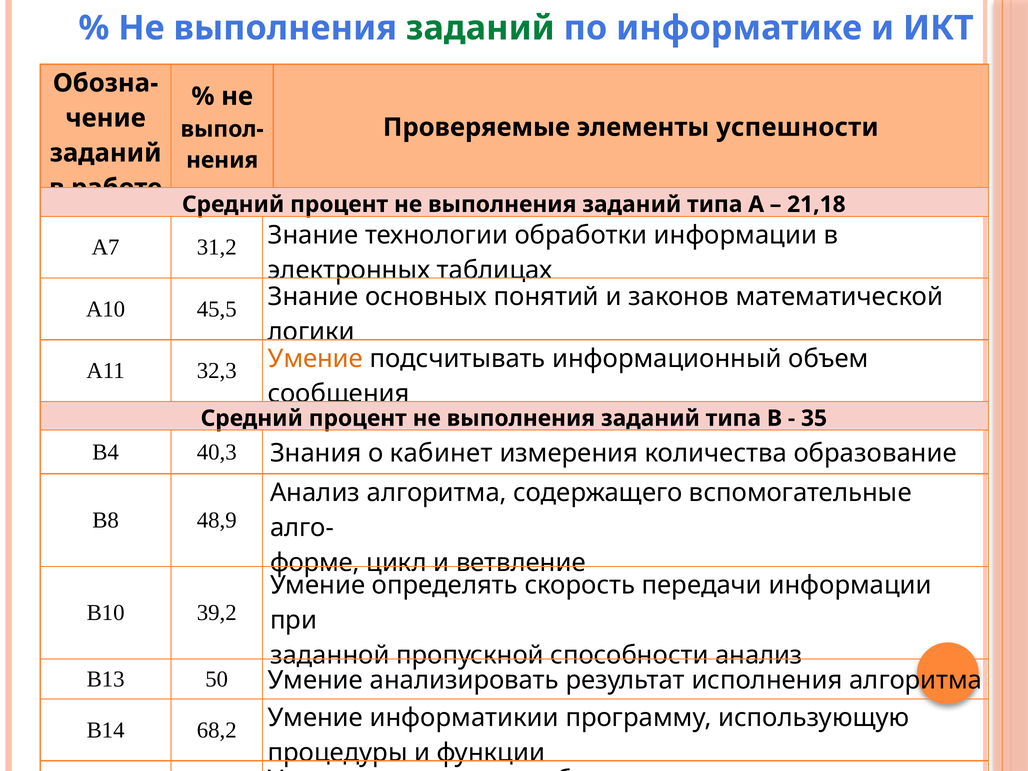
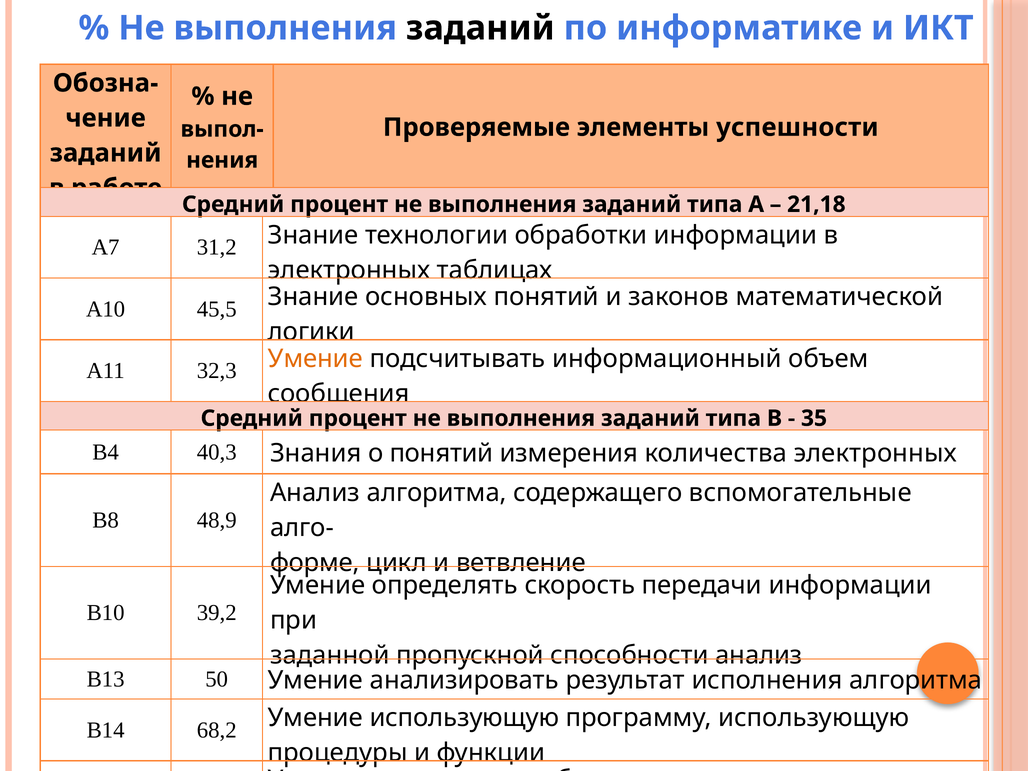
заданий at (480, 28) colour: green -> black
о кабинет: кабинет -> понятий
количества образование: образование -> электронных
Умение информатикии: информатикии -> использующую
